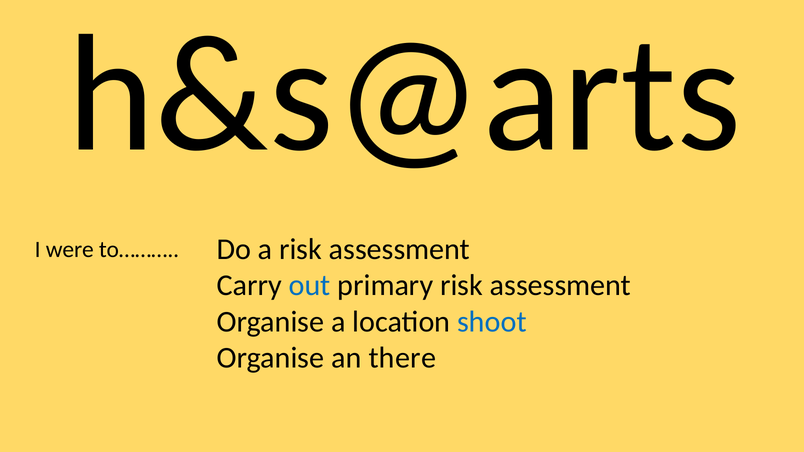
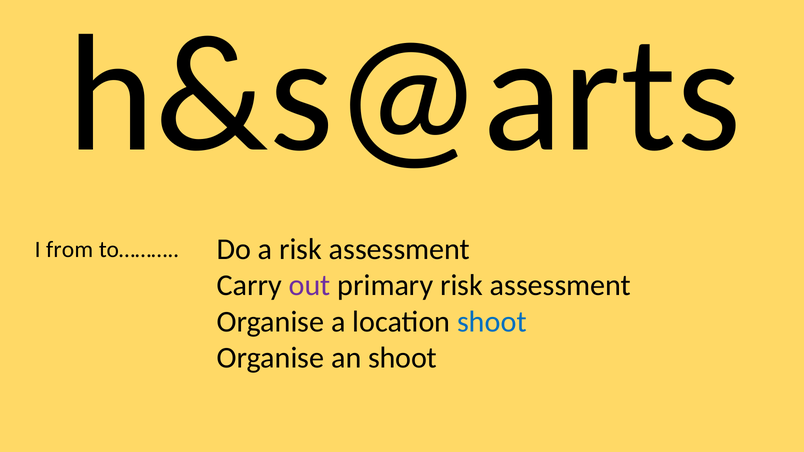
were: were -> from
out colour: blue -> purple
an there: there -> shoot
